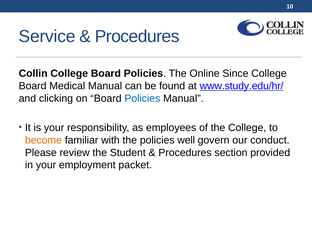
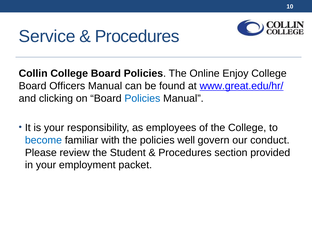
Since: Since -> Enjoy
Medical: Medical -> Officers
www.study.edu/hr/: www.study.edu/hr/ -> www.great.edu/hr/
become colour: orange -> blue
